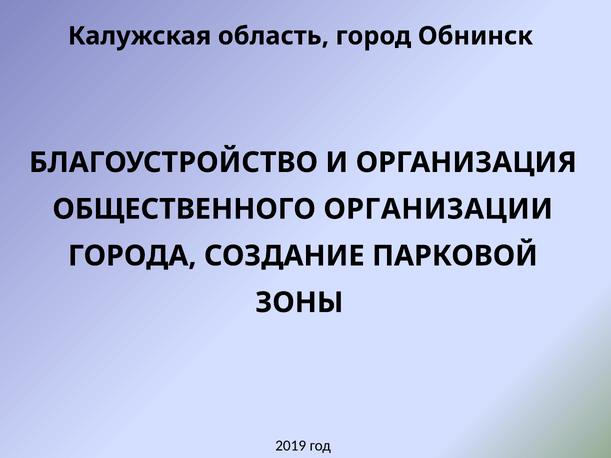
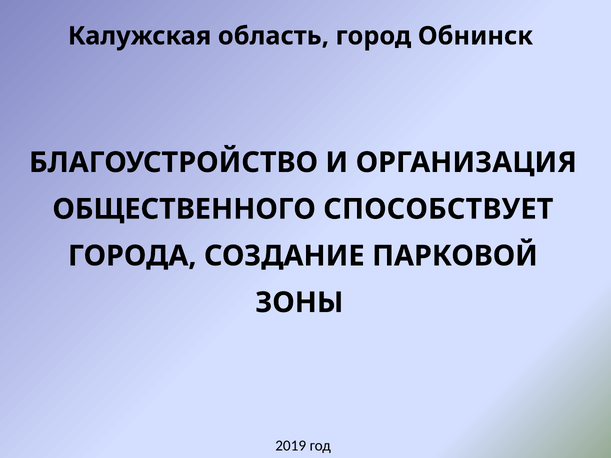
ОРГАНИЗАЦИИ: ОРГАНИЗАЦИИ -> СПОСОБСТВУЕТ
